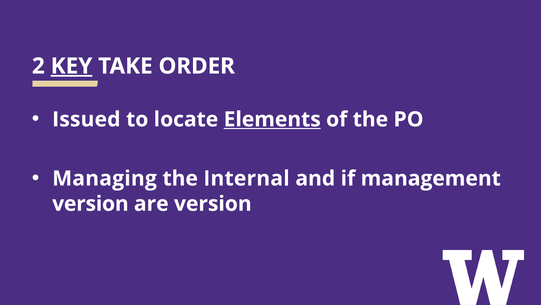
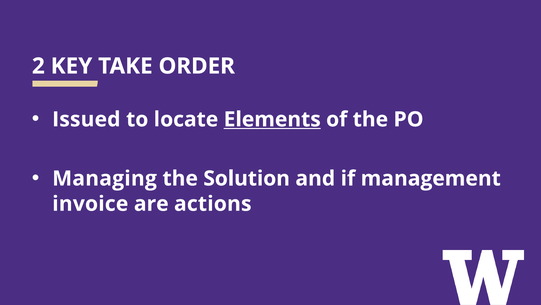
KEY underline: present -> none
Internal: Internal -> Solution
version at (90, 203): version -> invoice
are version: version -> actions
